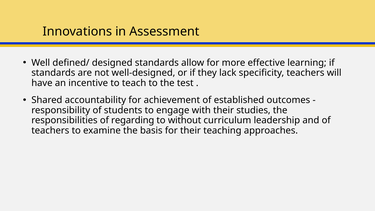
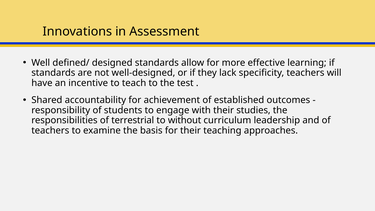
regarding: regarding -> terrestrial
